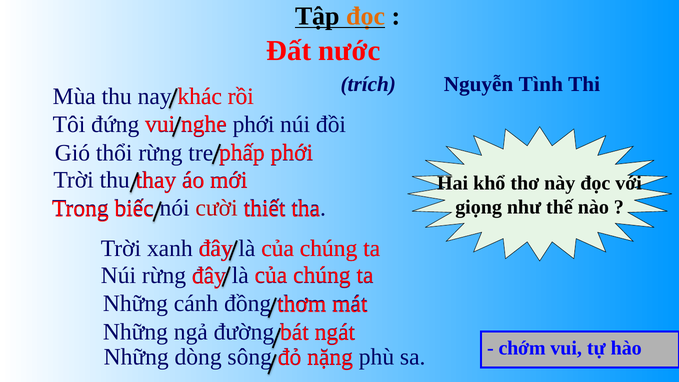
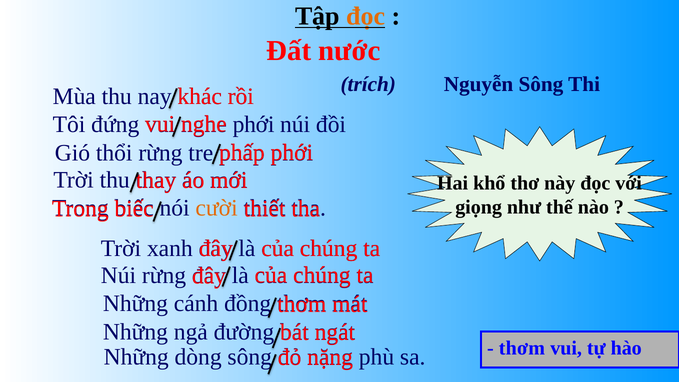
Nguyễn Tình: Tình -> Sông
cười colour: red -> orange
chớm at (522, 348): chớm -> thơm
